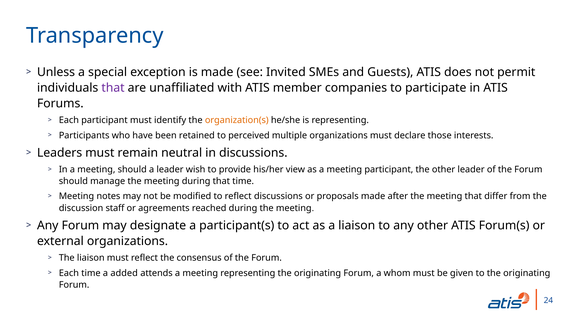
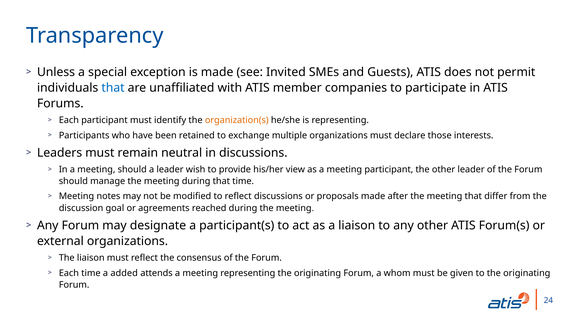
that at (113, 88) colour: purple -> blue
perceived: perceived -> exchange
staff: staff -> goal
